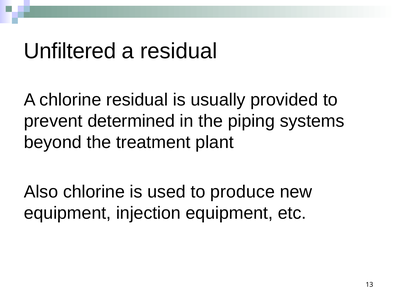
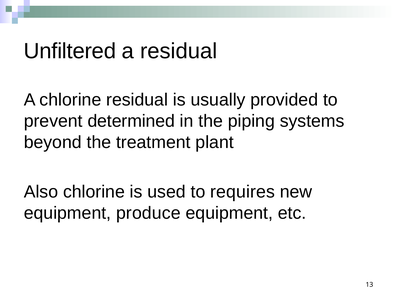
produce: produce -> requires
injection: injection -> produce
